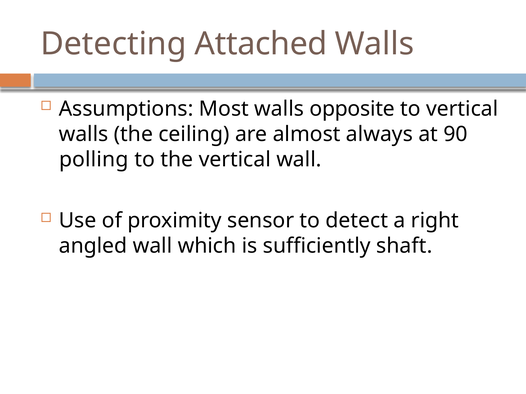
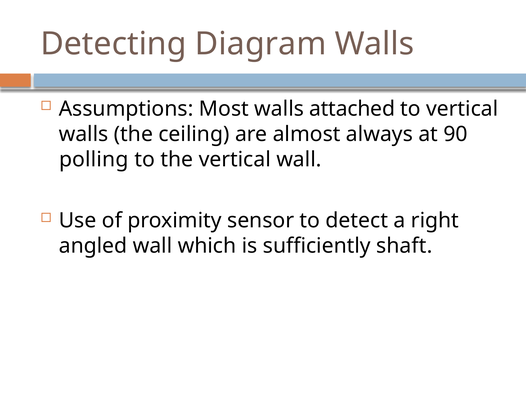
Attached: Attached -> Diagram
opposite: opposite -> attached
